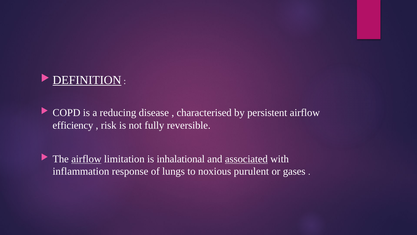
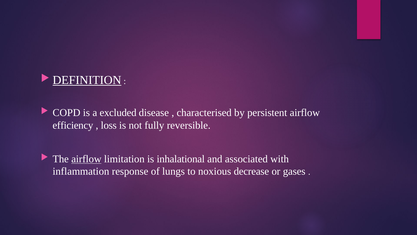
reducing: reducing -> excluded
risk: risk -> loss
associated underline: present -> none
purulent: purulent -> decrease
